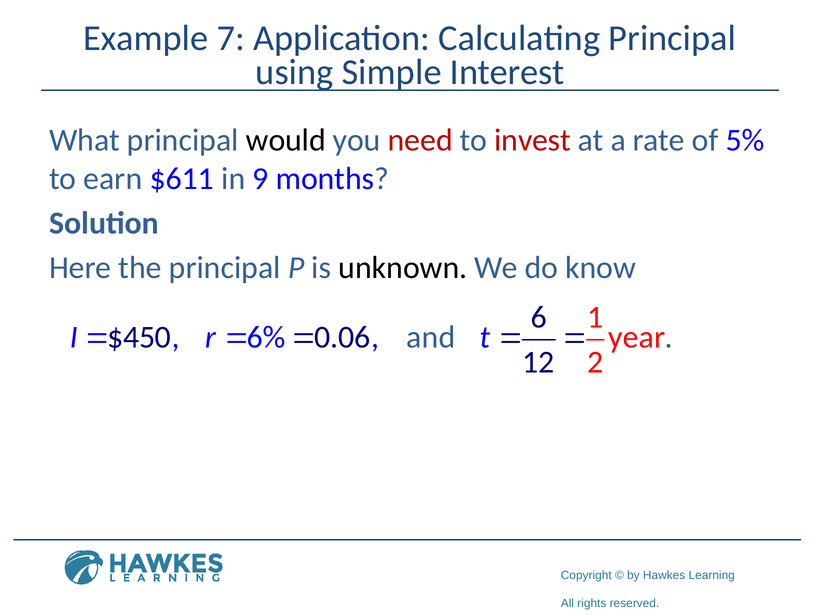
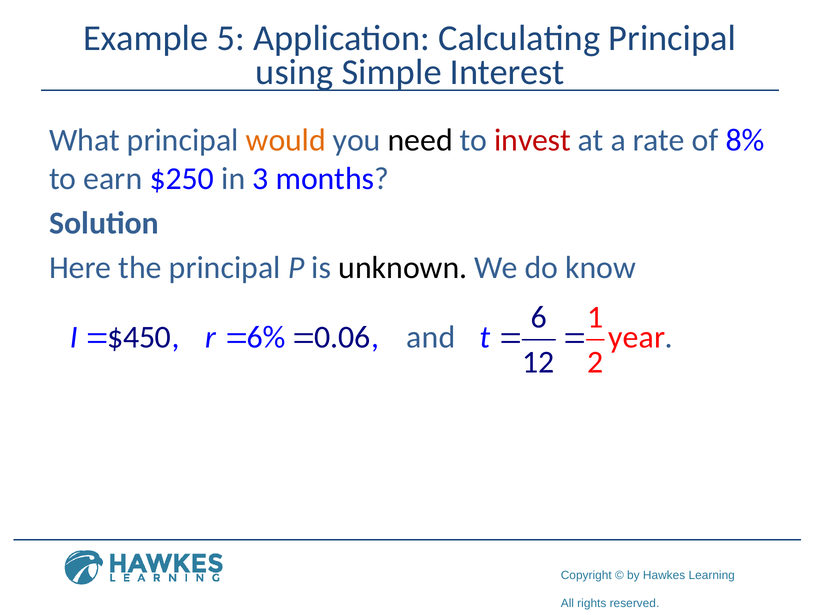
7: 7 -> 5
would colour: black -> orange
need colour: red -> black
5%: 5% -> 8%
$611: $611 -> $250
9: 9 -> 3
